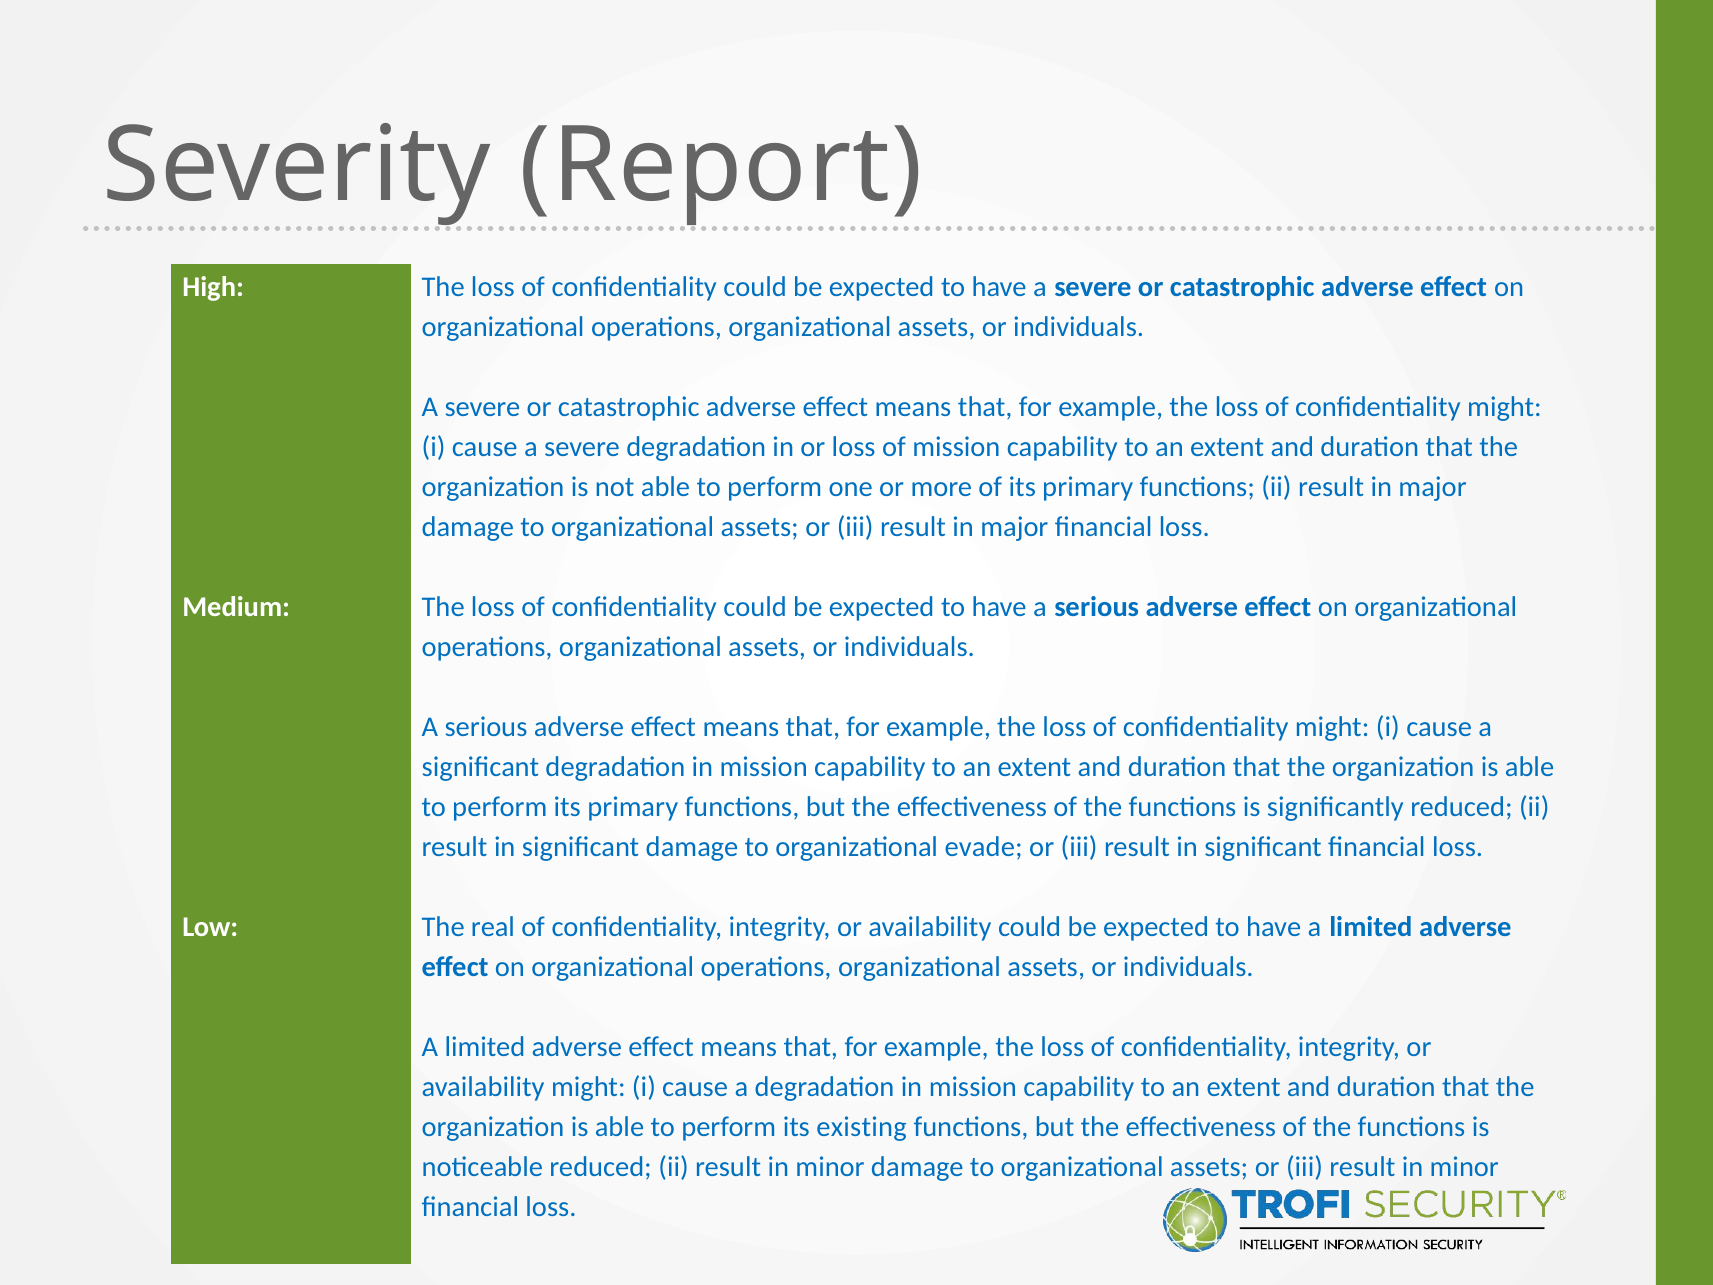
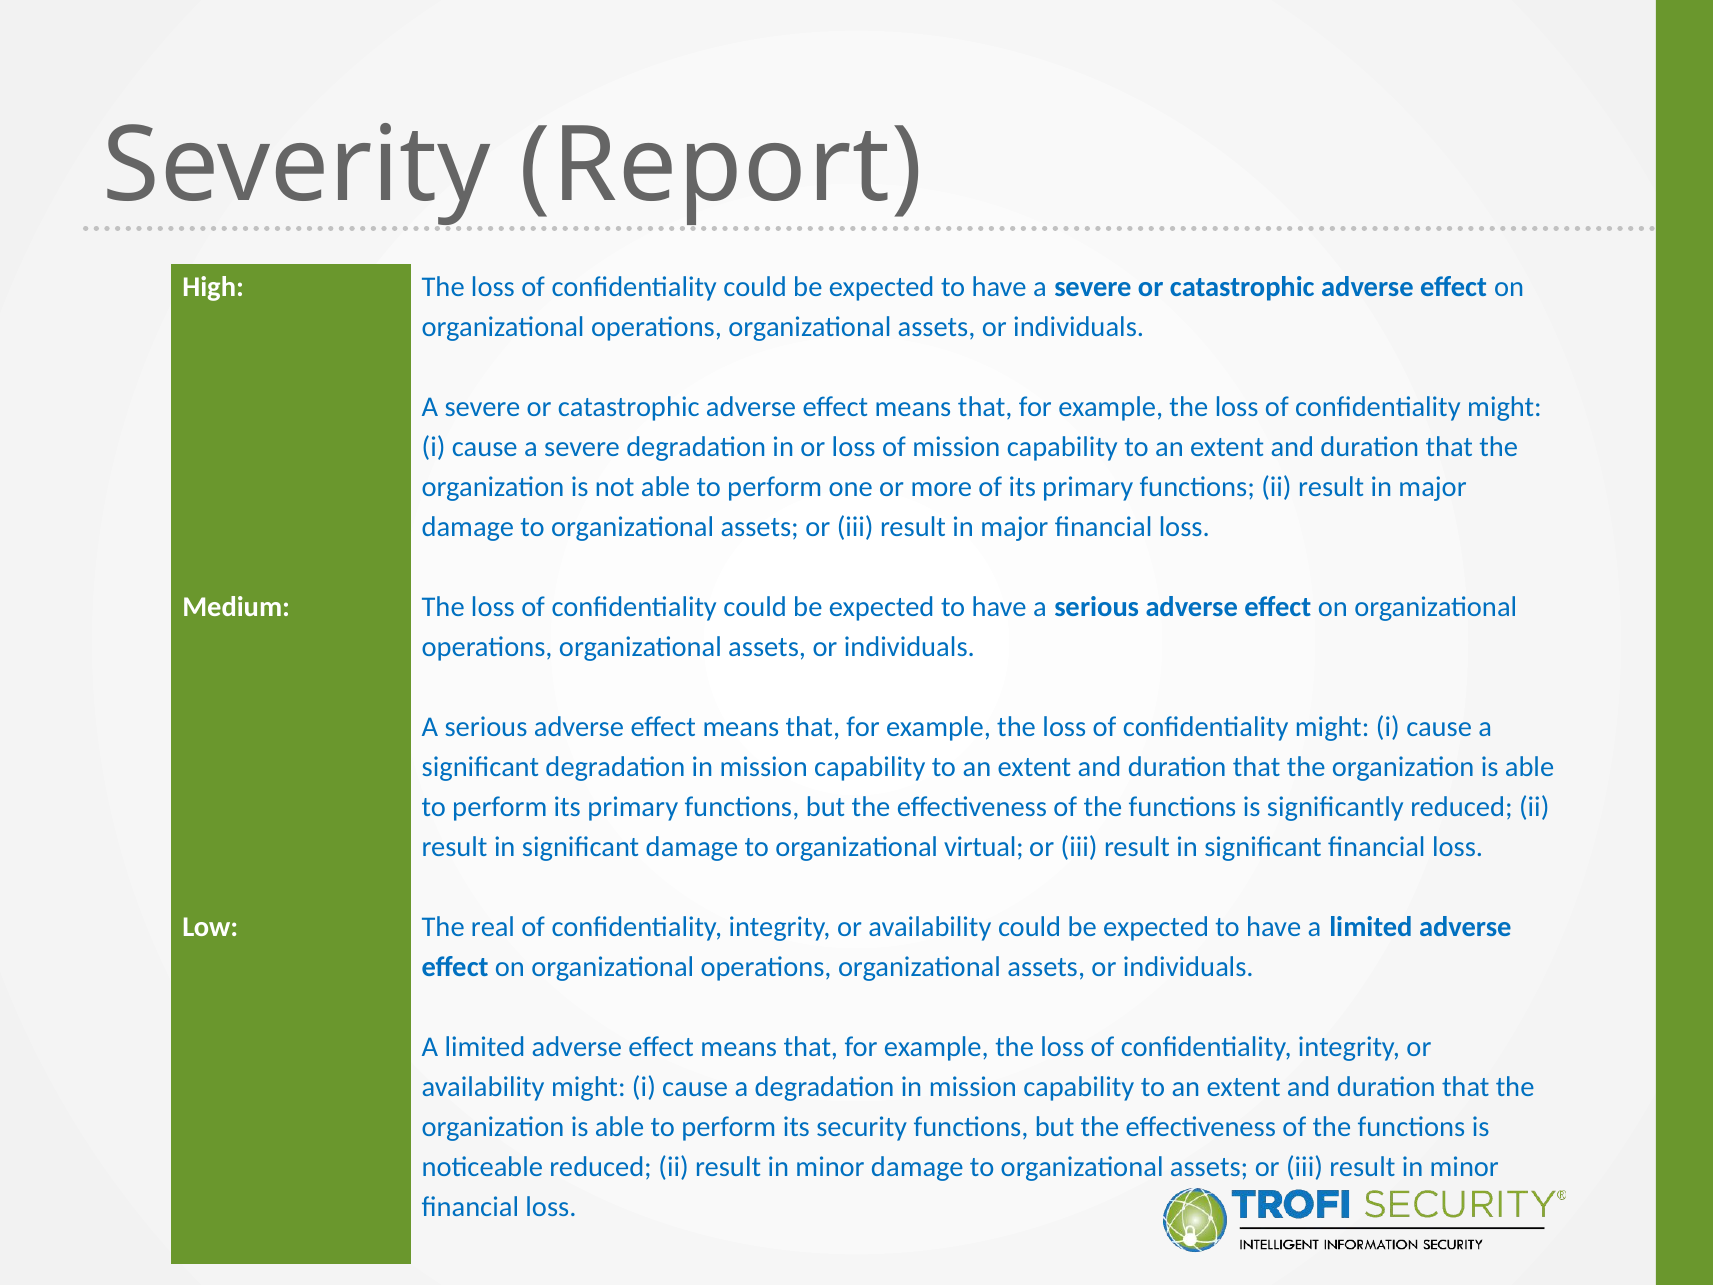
evade: evade -> virtual
existing: existing -> security
